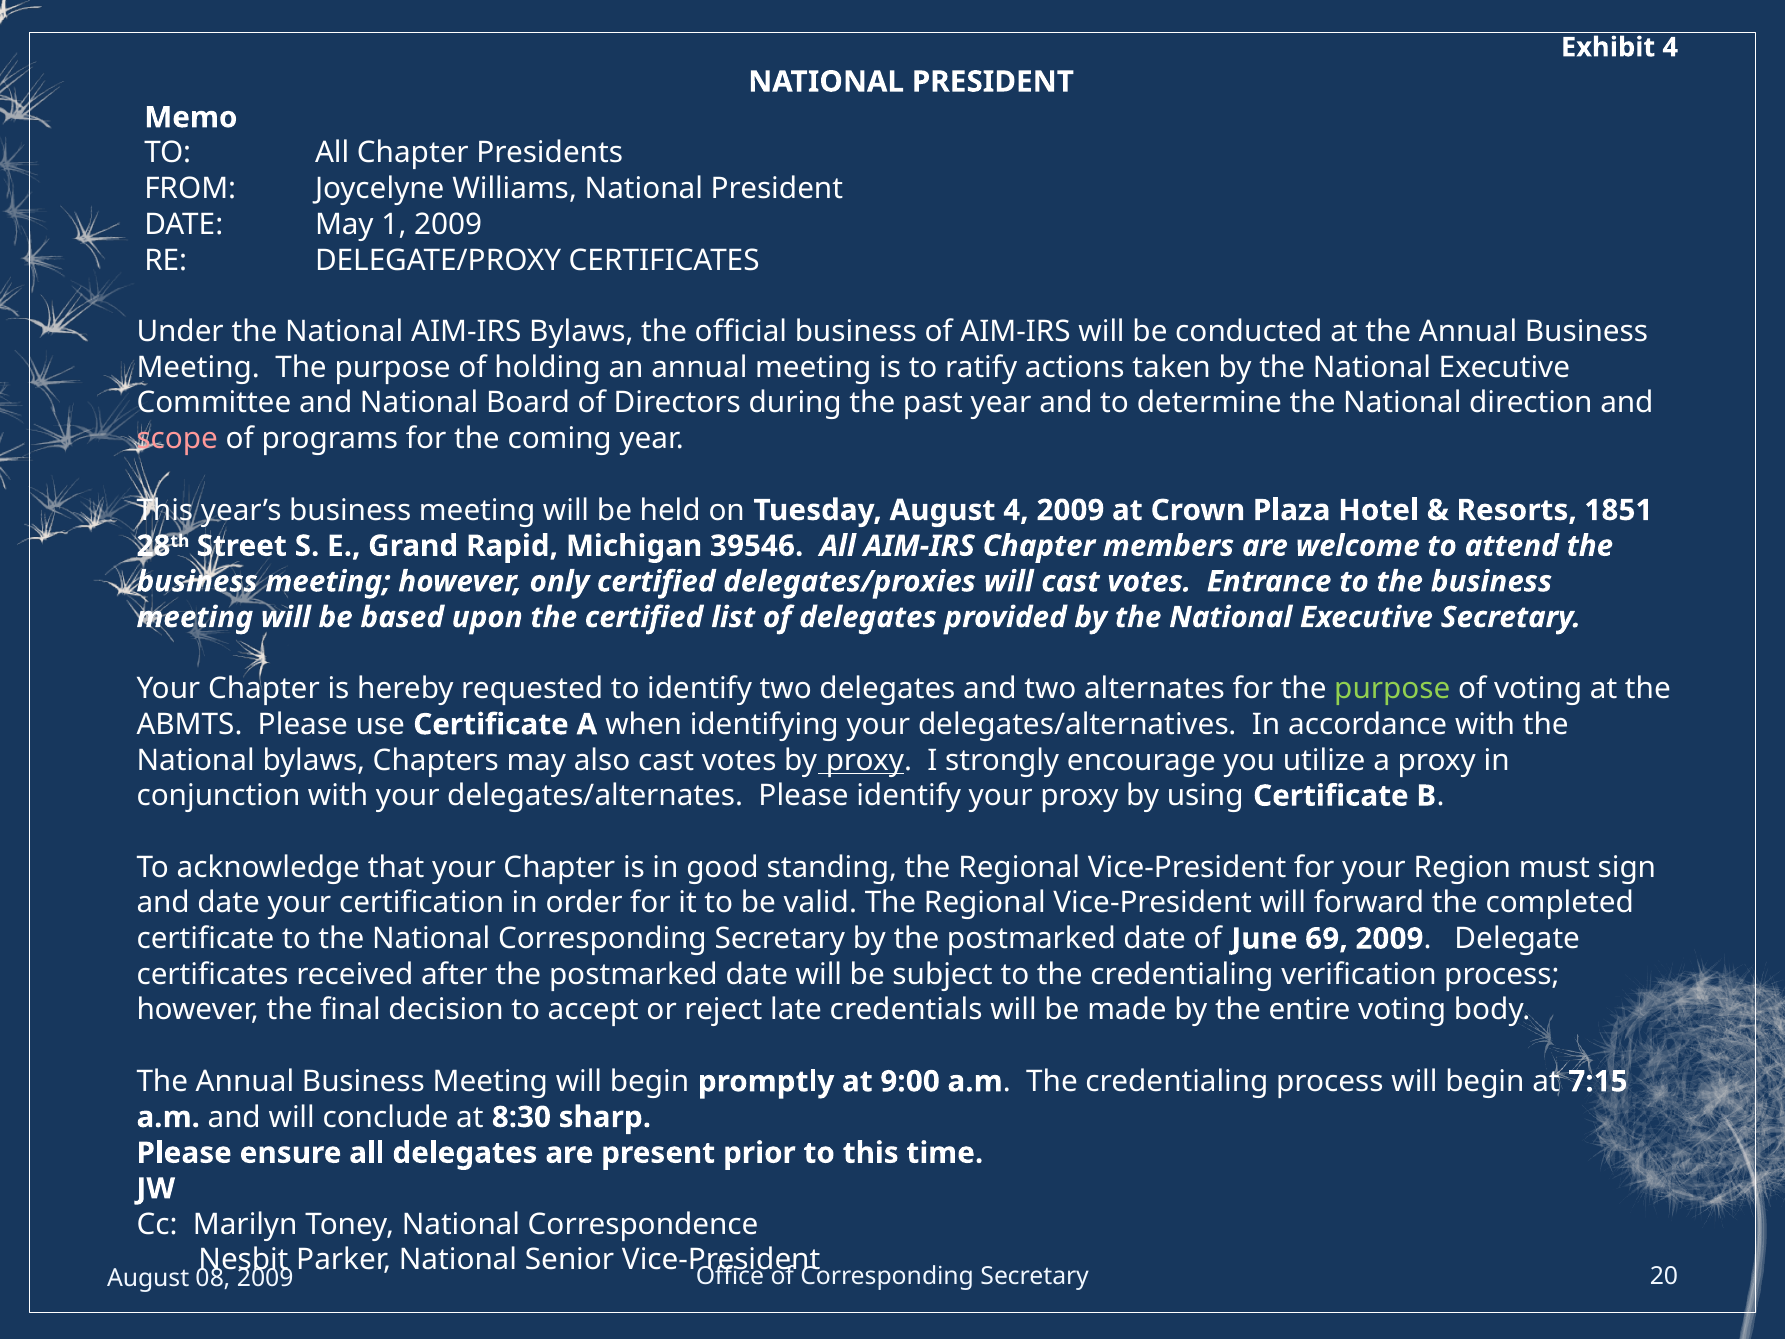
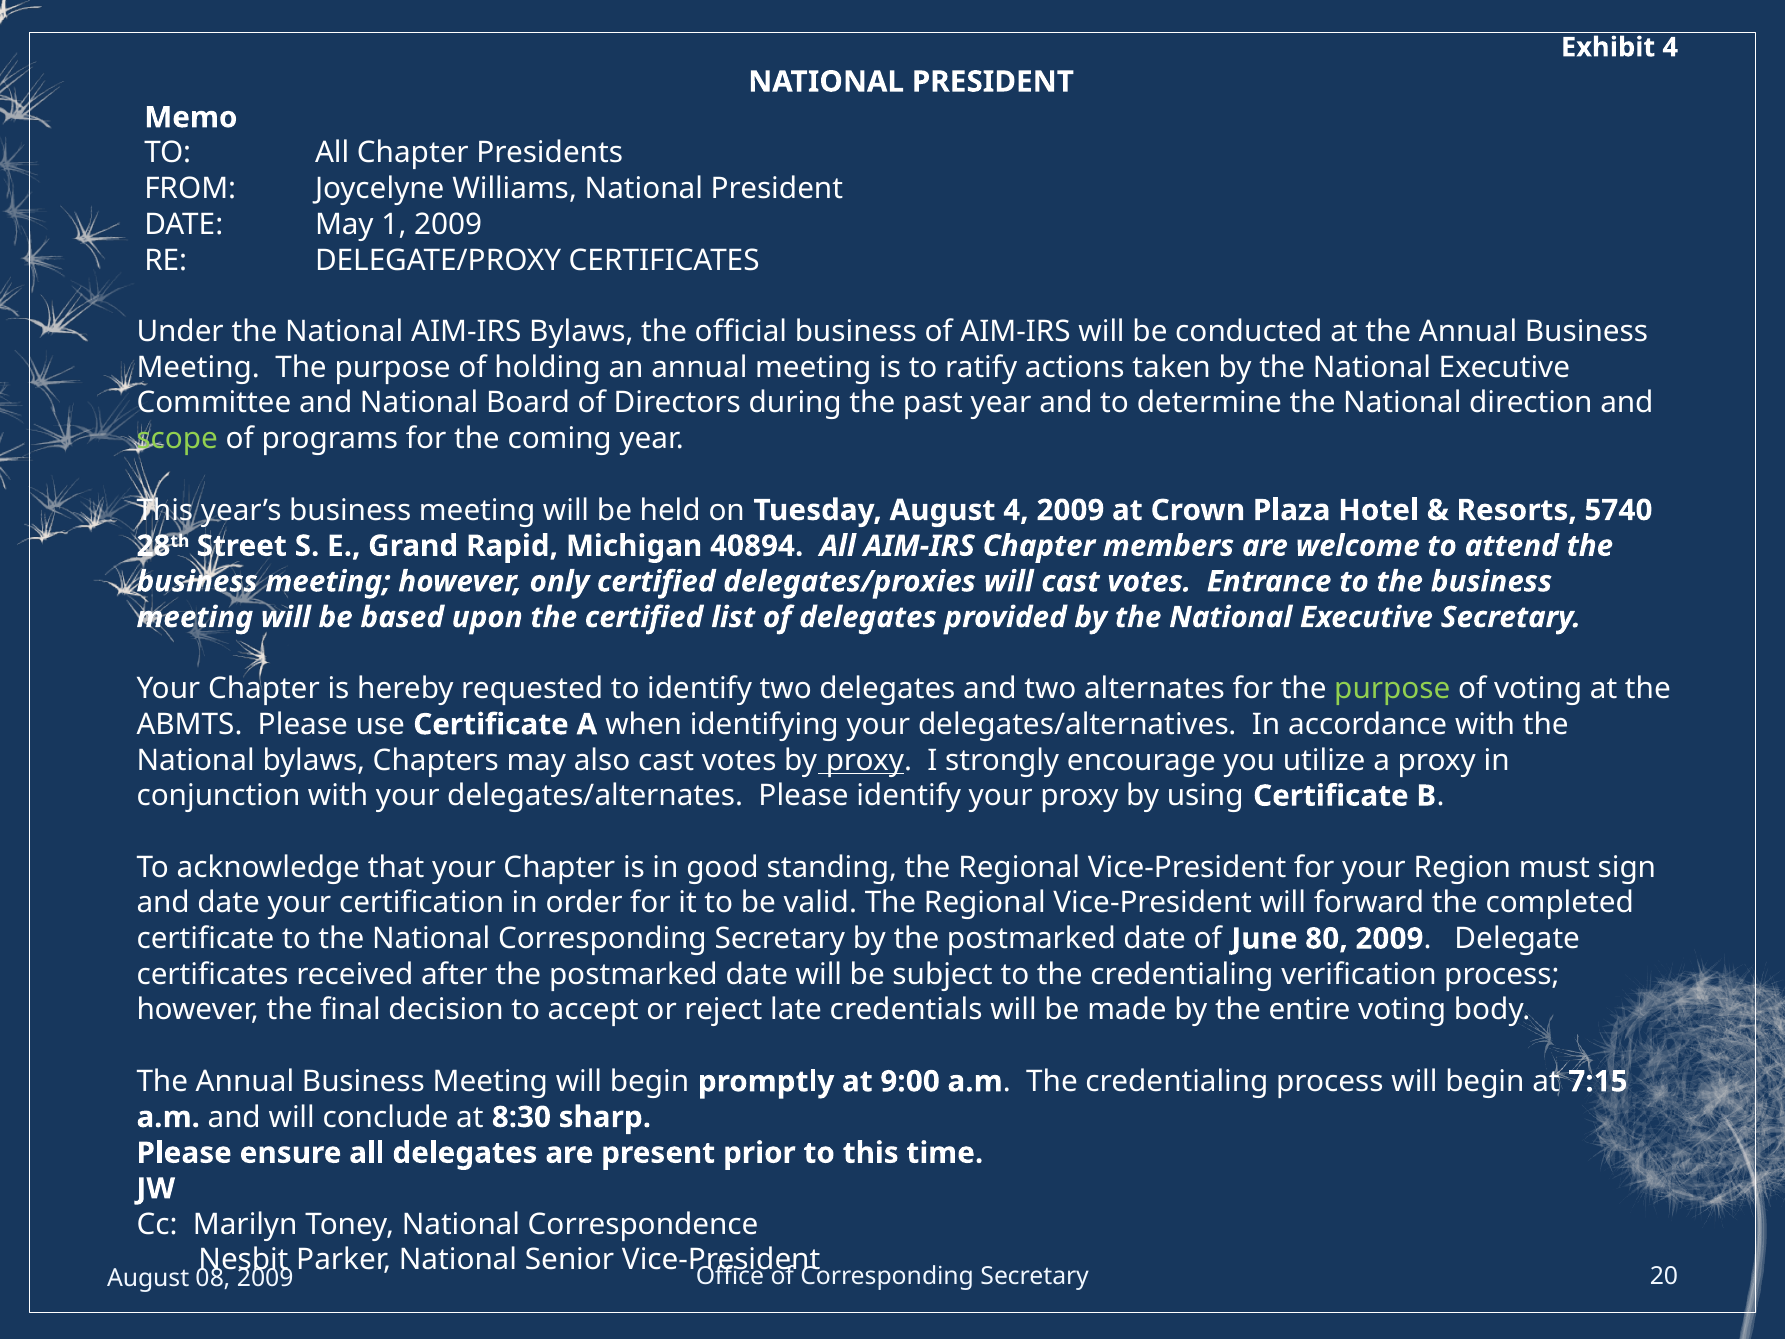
scope colour: pink -> light green
1851: 1851 -> 5740
39546: 39546 -> 40894
69: 69 -> 80
